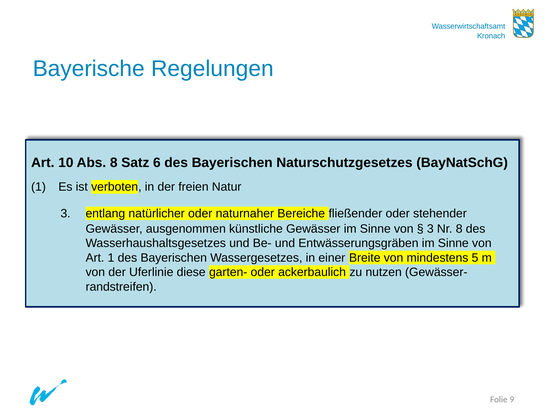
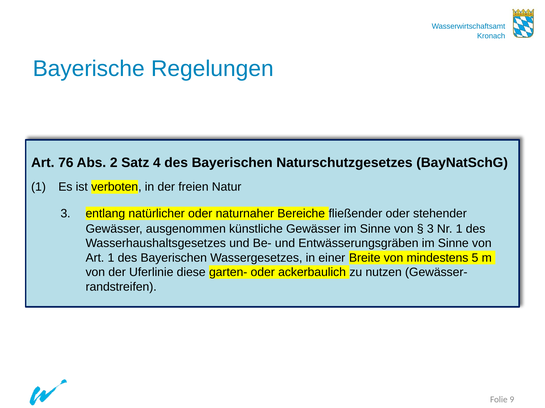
10: 10 -> 76
Abs 8: 8 -> 2
6: 6 -> 4
Nr 8: 8 -> 1
